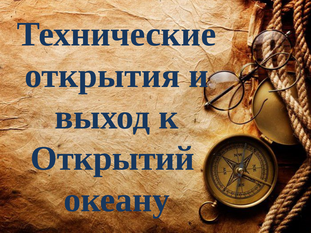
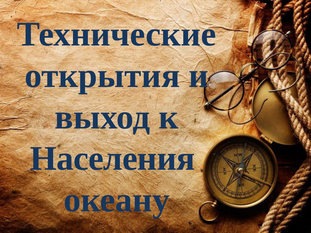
Открытий: Открытий -> Населения
